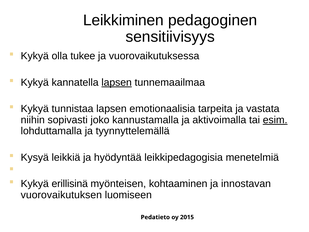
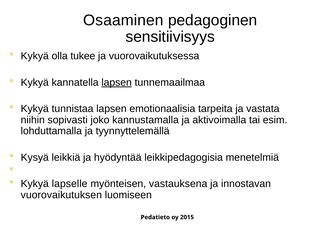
Leikkiminen: Leikkiminen -> Osaaminen
esim underline: present -> none
erillisinä: erillisinä -> lapselle
kohtaaminen: kohtaaminen -> vastauksena
